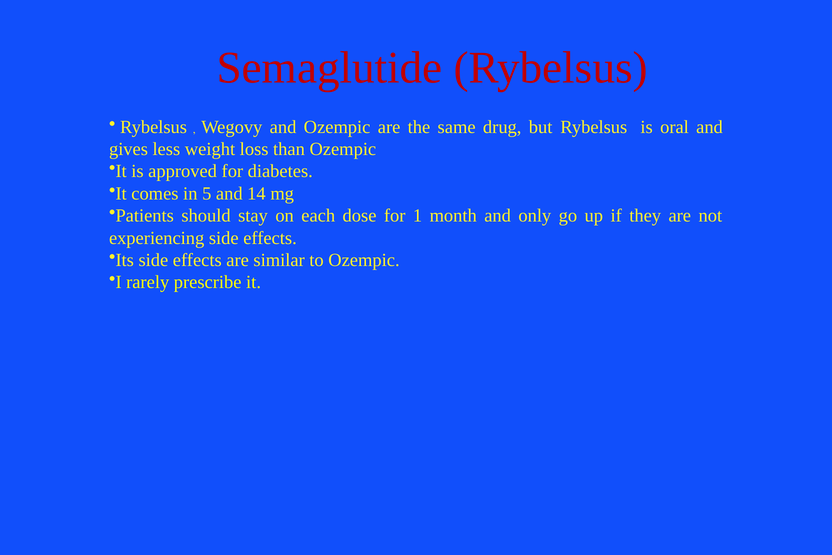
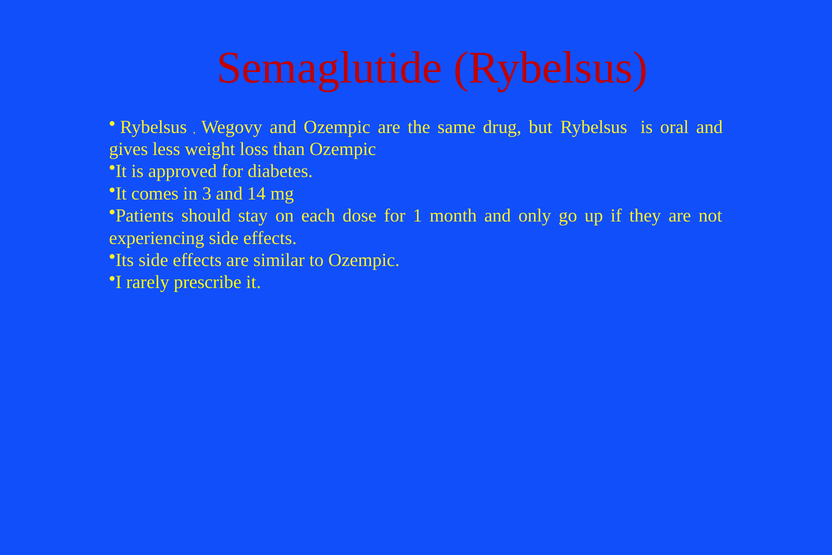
5: 5 -> 3
